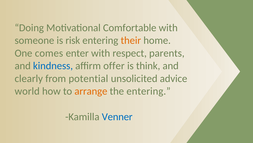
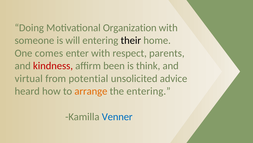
Comfortable: Comfortable -> Organization
risk: risk -> will
their colour: orange -> black
kindness colour: blue -> red
offer: offer -> been
clearly: clearly -> virtual
world: world -> heard
